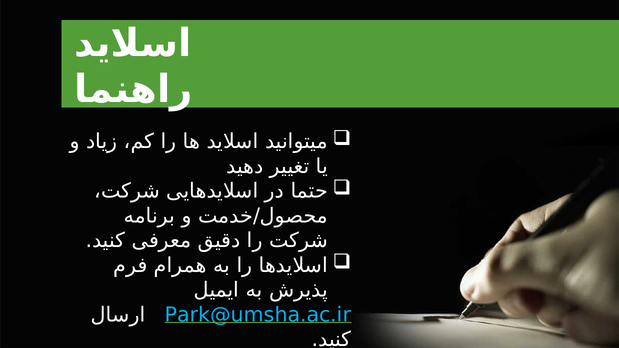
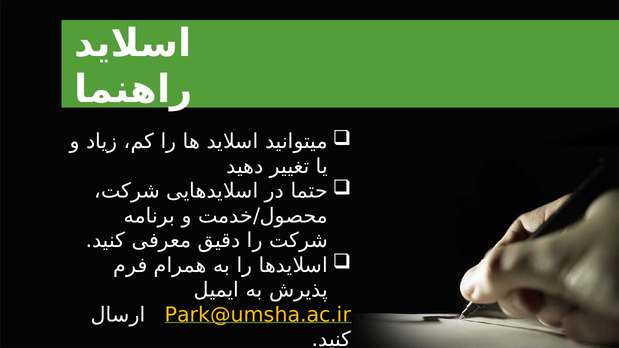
Park@umsha.ac.ir colour: light blue -> yellow
